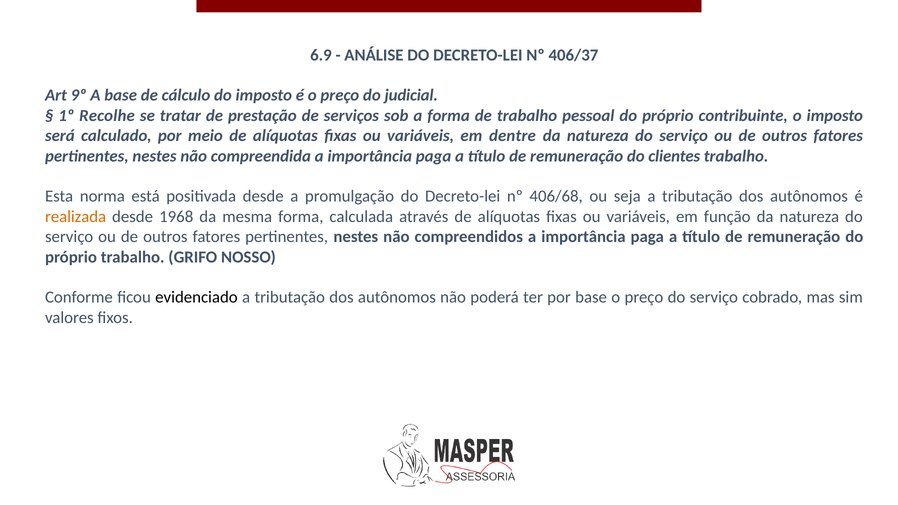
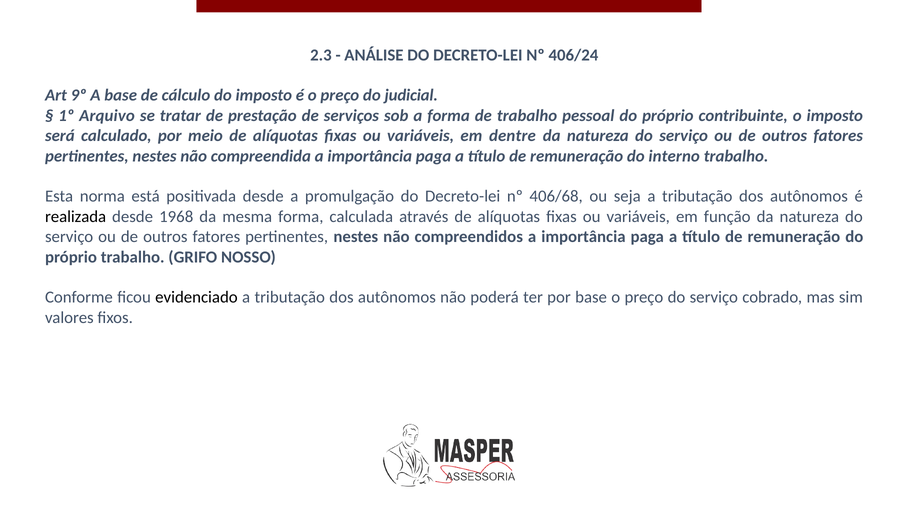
6.9: 6.9 -> 2.3
406/37: 406/37 -> 406/24
Recolhe: Recolhe -> Arquivo
clientes: clientes -> interno
realizada colour: orange -> black
